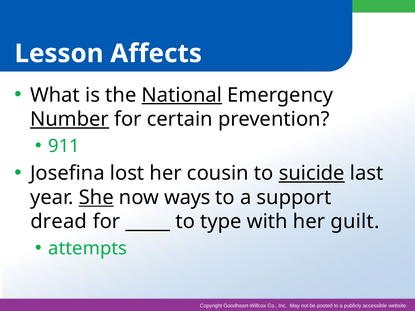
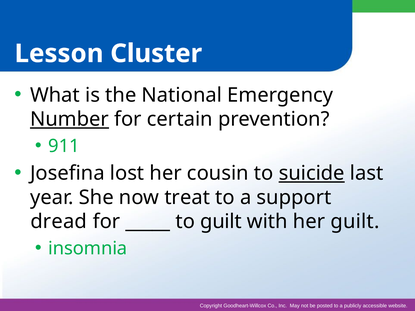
Affects: Affects -> Cluster
National underline: present -> none
She underline: present -> none
ways: ways -> treat
to type: type -> guilt
attempts: attempts -> insomnia
